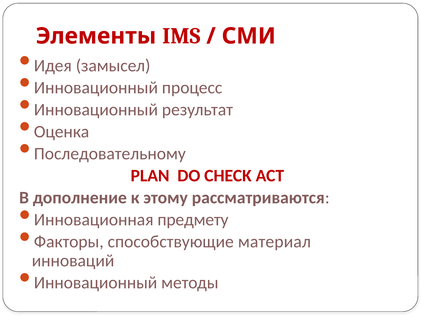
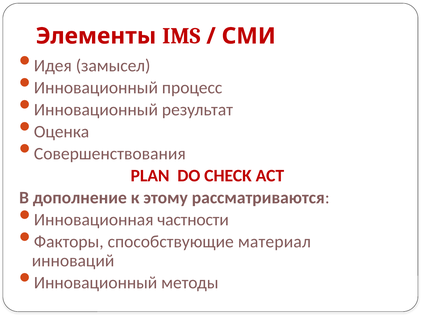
Последовательному: Последовательному -> Совершенствования
предмету: предмету -> частности
